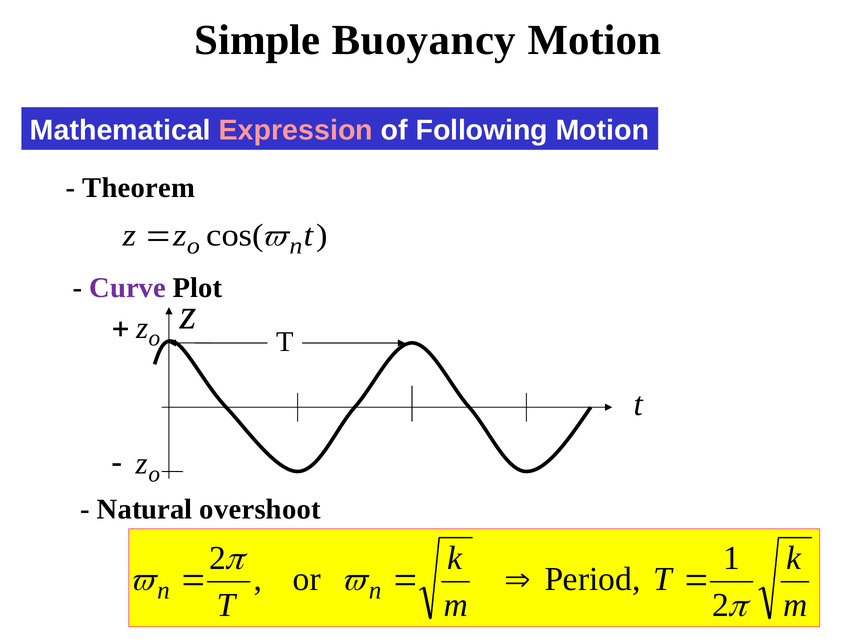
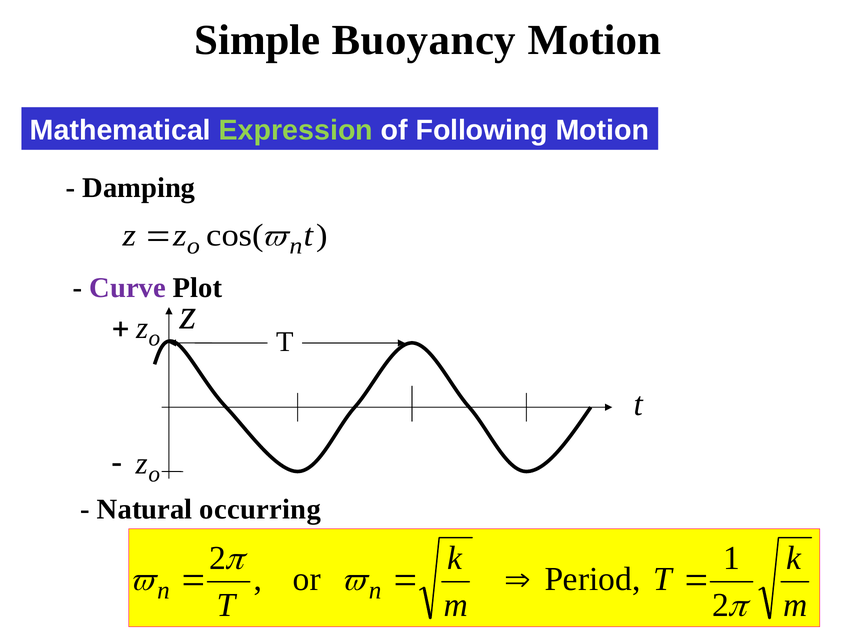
Expression colour: pink -> light green
Theorem: Theorem -> Damping
overshoot: overshoot -> occurring
